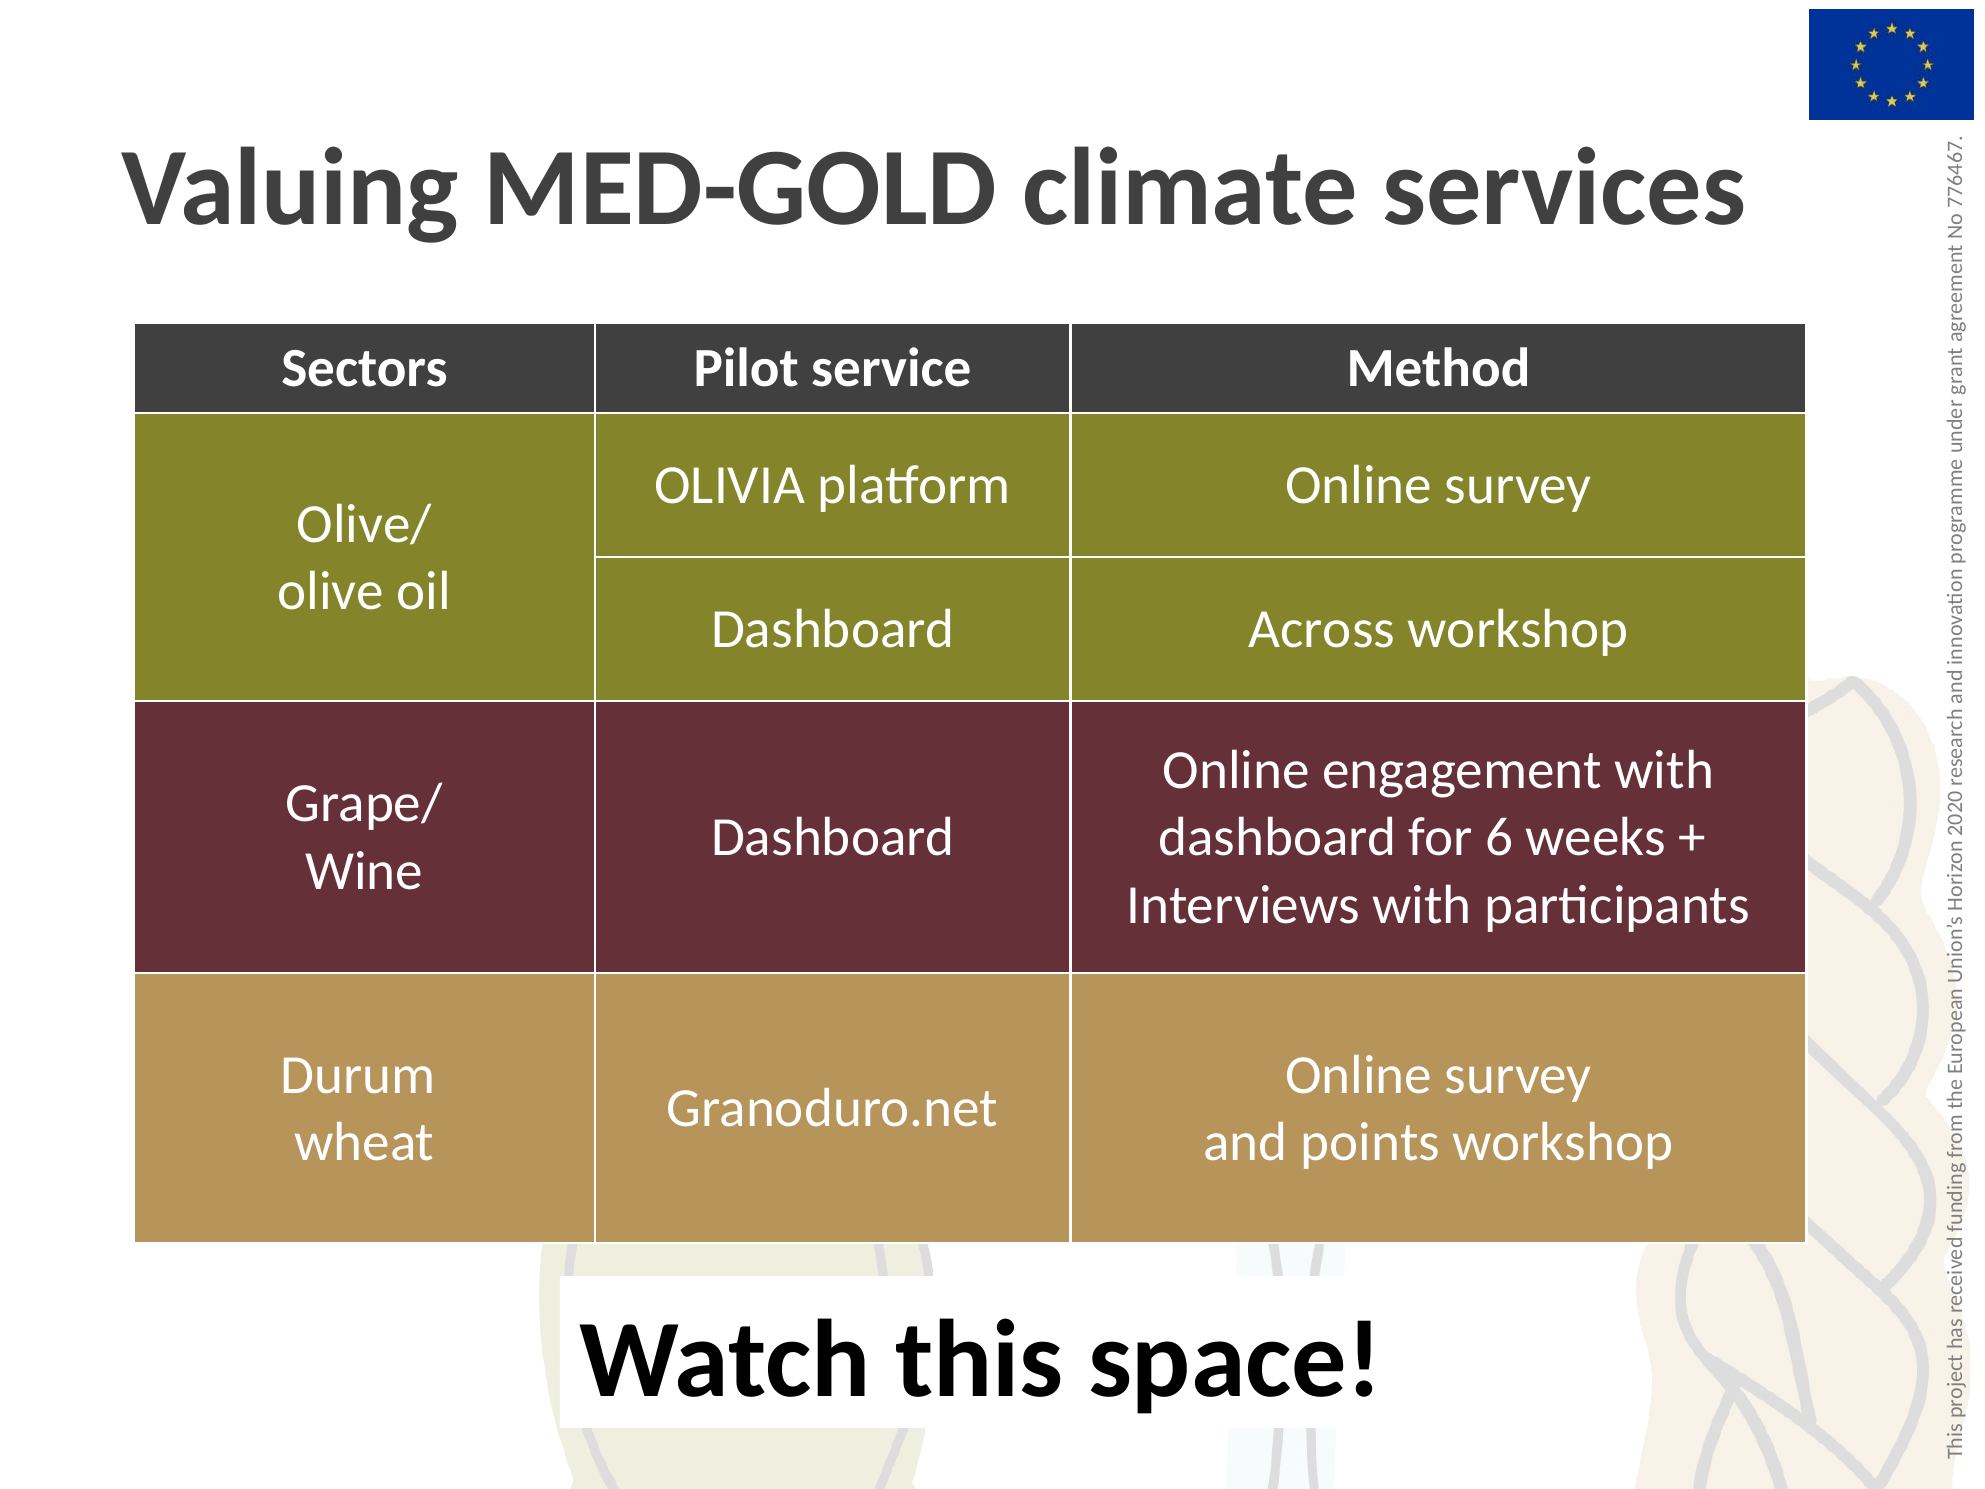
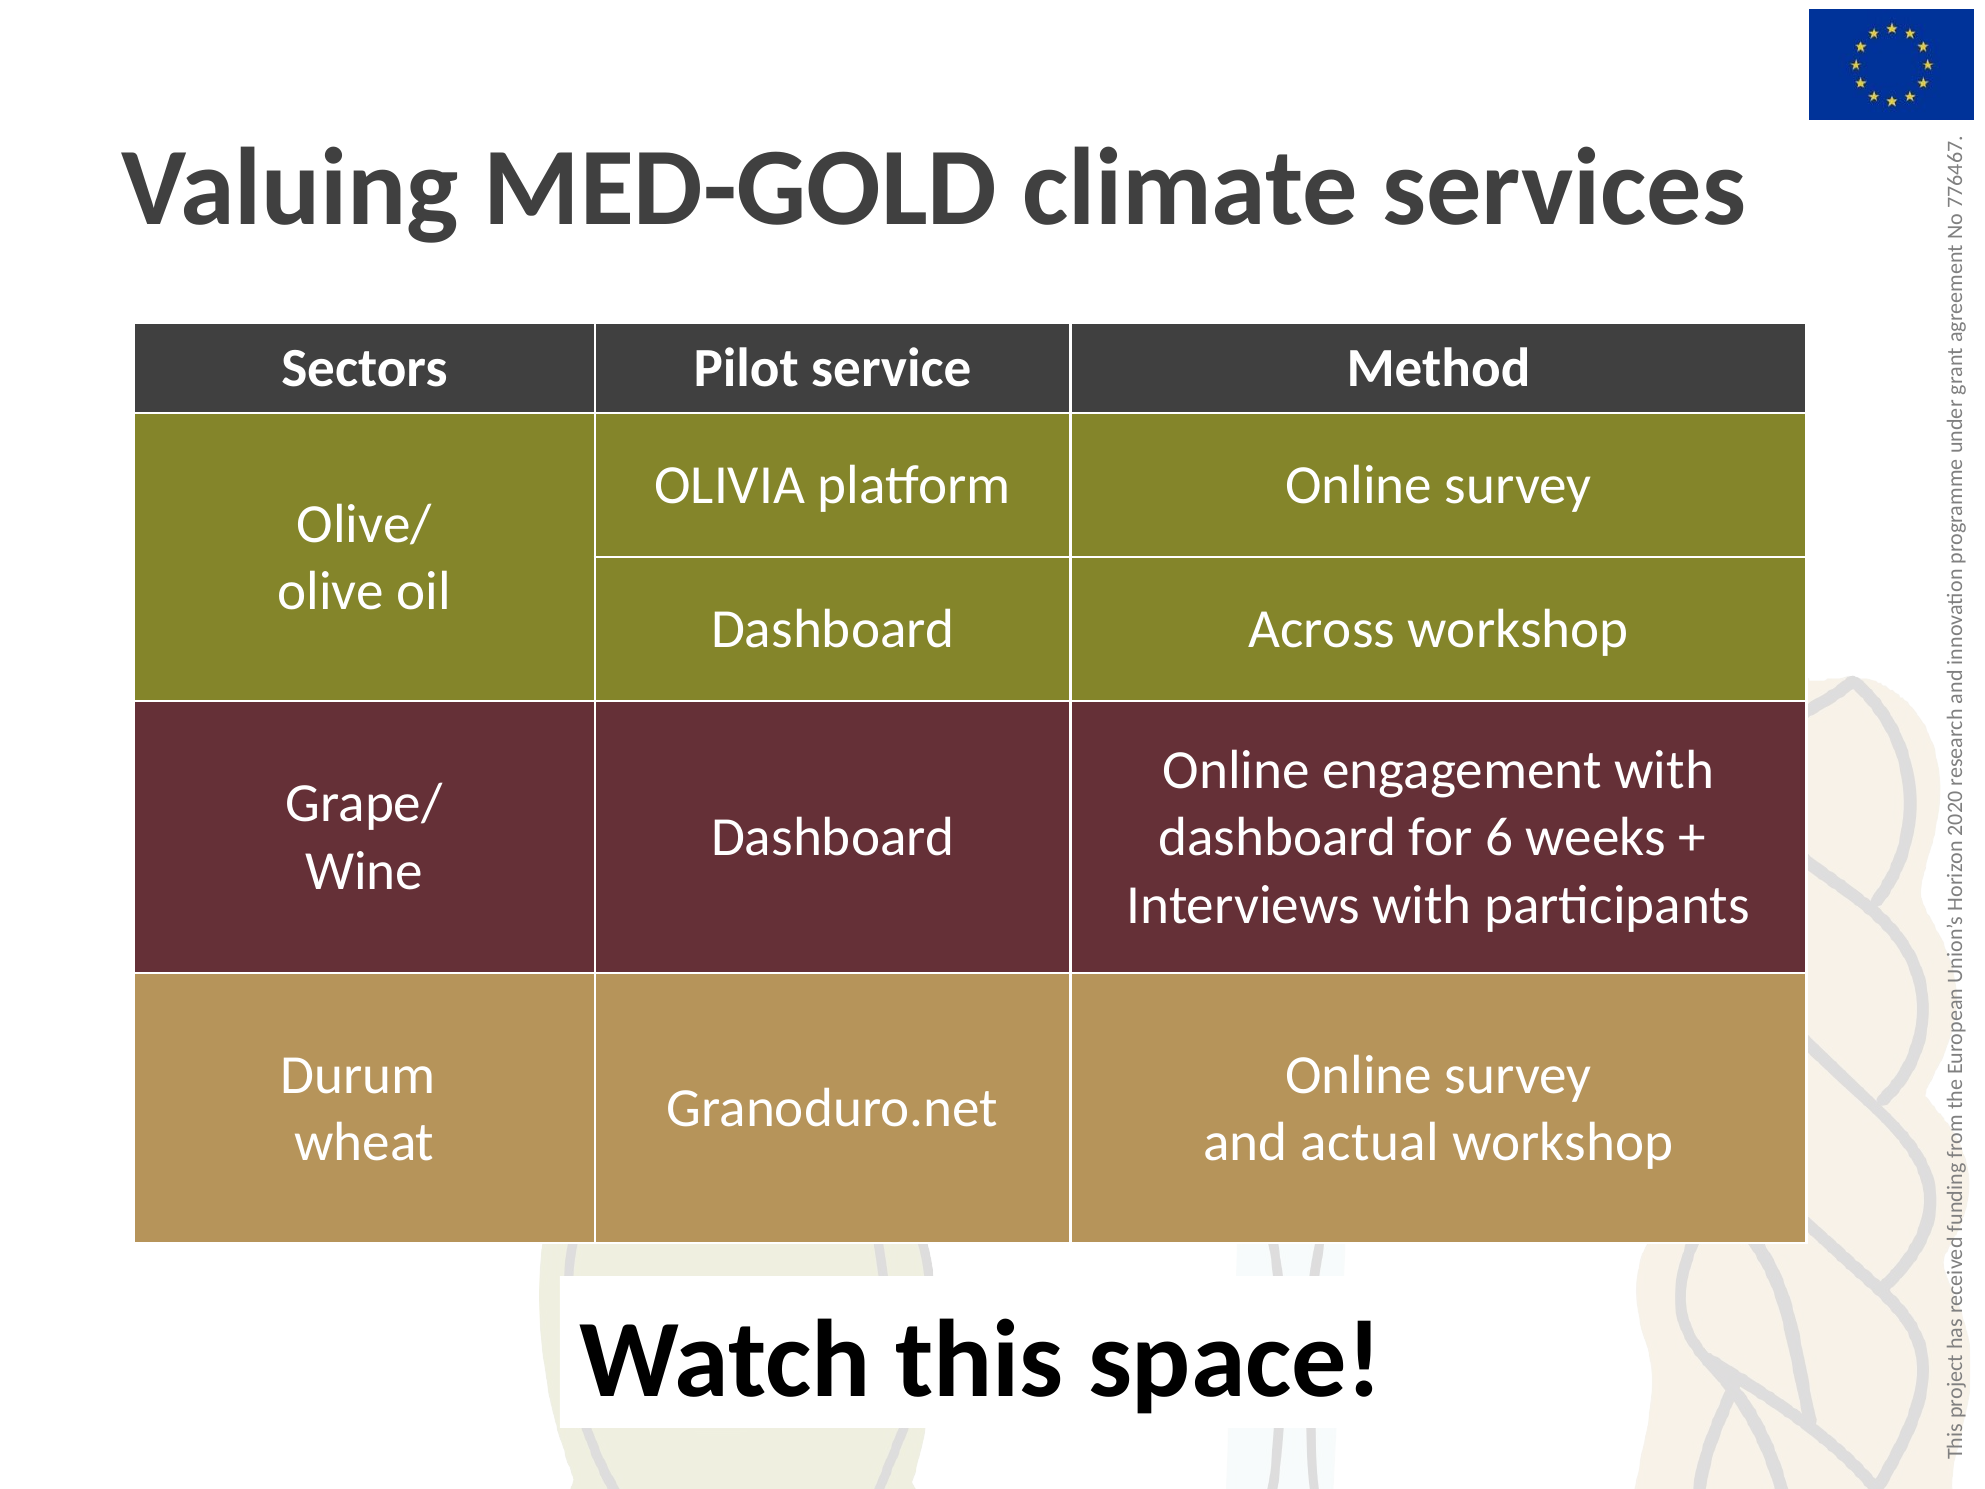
points: points -> actual
